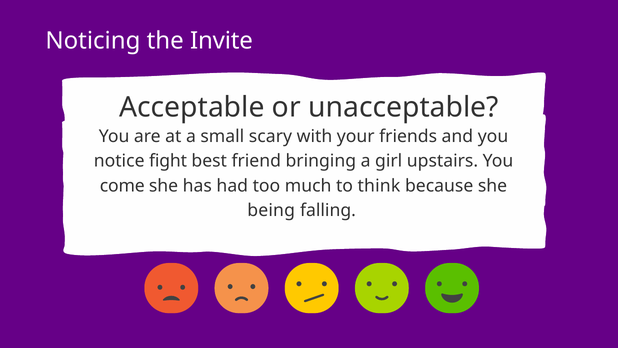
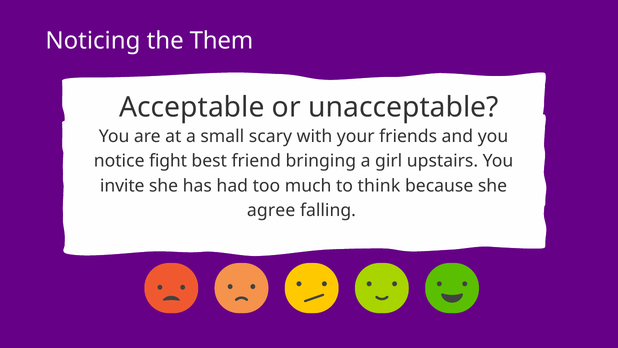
Invite: Invite -> Them
come: come -> invite
being: being -> agree
